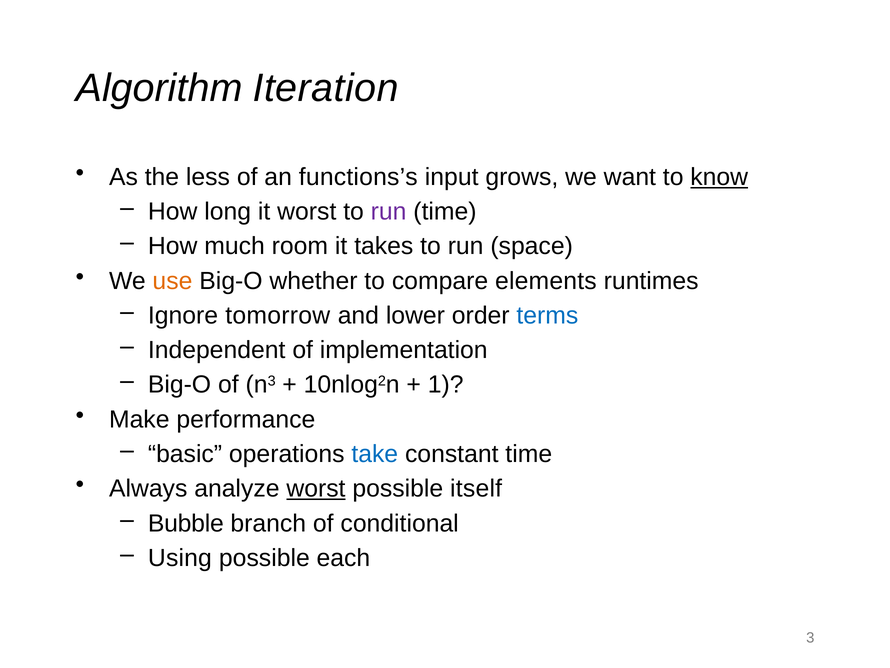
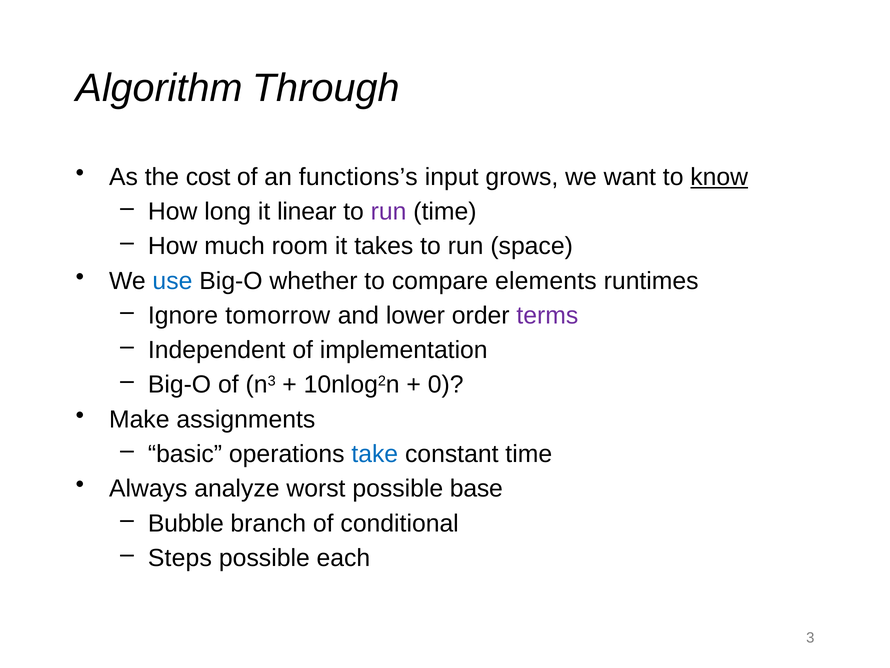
Iteration: Iteration -> Through
less: less -> cost
it worst: worst -> linear
use colour: orange -> blue
terms colour: blue -> purple
1: 1 -> 0
performance: performance -> assignments
worst at (316, 488) underline: present -> none
itself: itself -> base
Using: Using -> Steps
